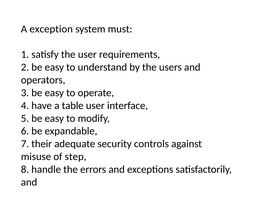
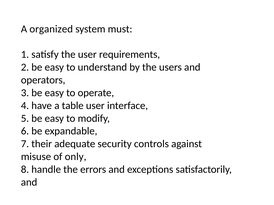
exception: exception -> organized
step: step -> only
